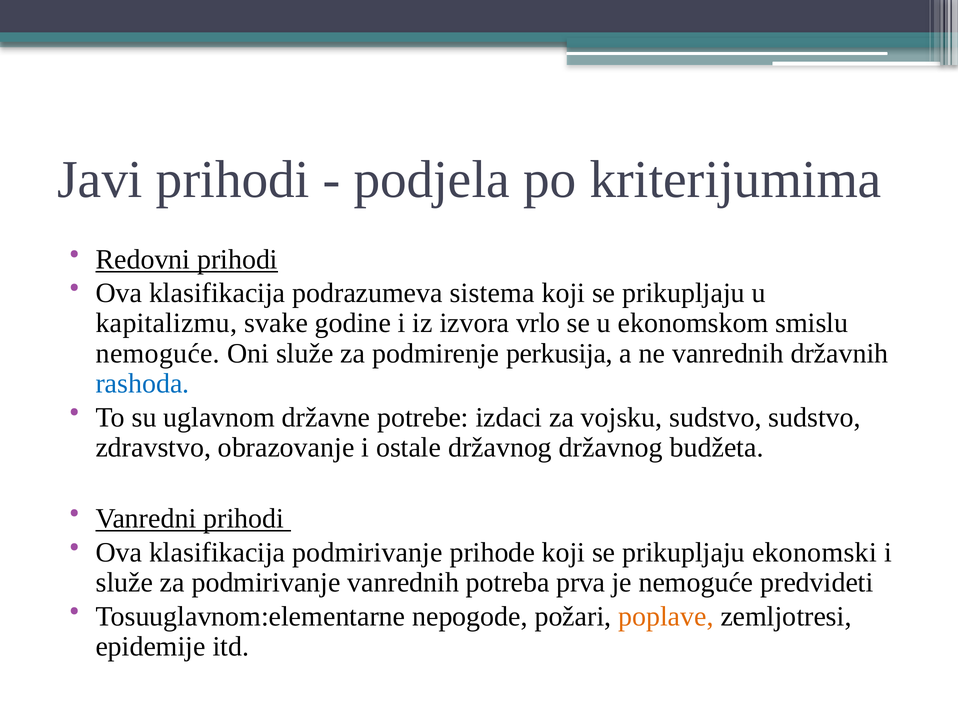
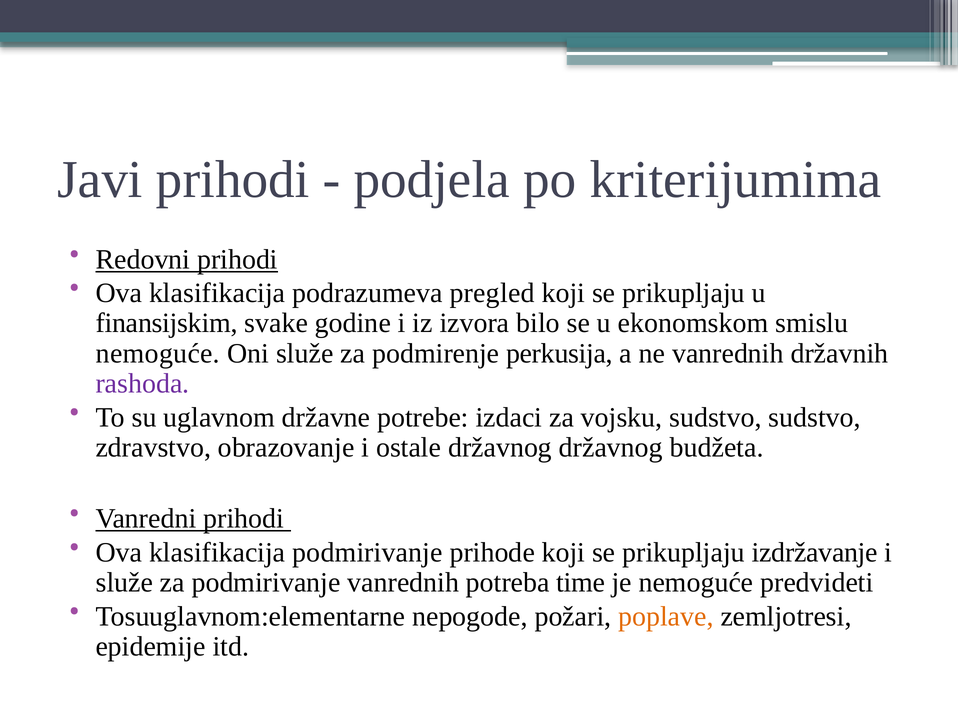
sistema: sistema -> pregled
kapitalizmu: kapitalizmu -> finansijskim
vrlo: vrlo -> bilo
rashoda colour: blue -> purple
ekonomski: ekonomski -> izdržavanje
prva: prva -> time
